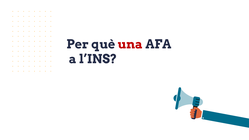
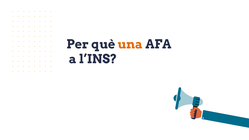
una colour: red -> orange
